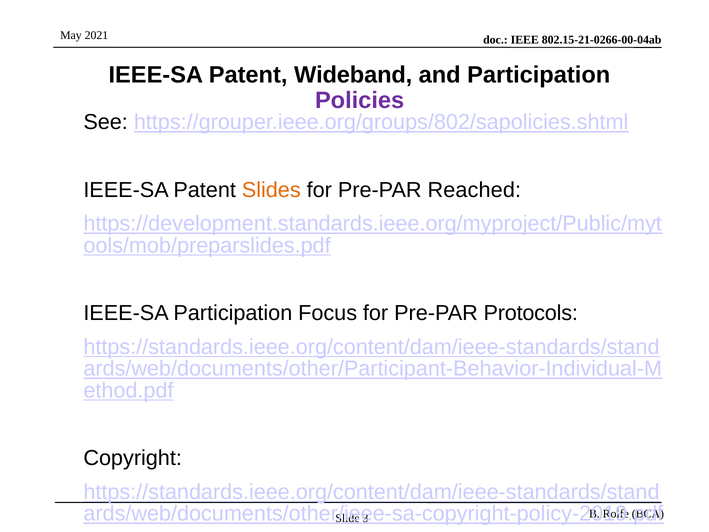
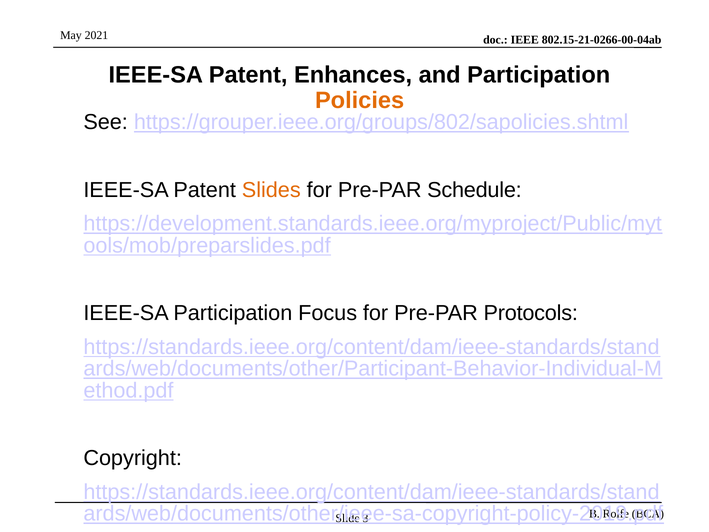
Wideband: Wideband -> Enhances
Policies colour: purple -> orange
Reached: Reached -> Schedule
